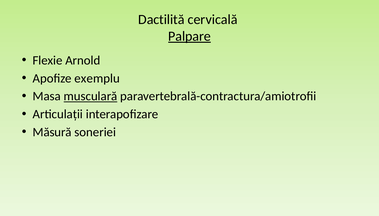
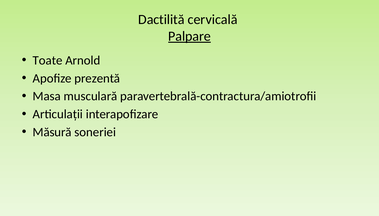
Flexie: Flexie -> Toate
exemplu: exemplu -> prezentă
musculară underline: present -> none
